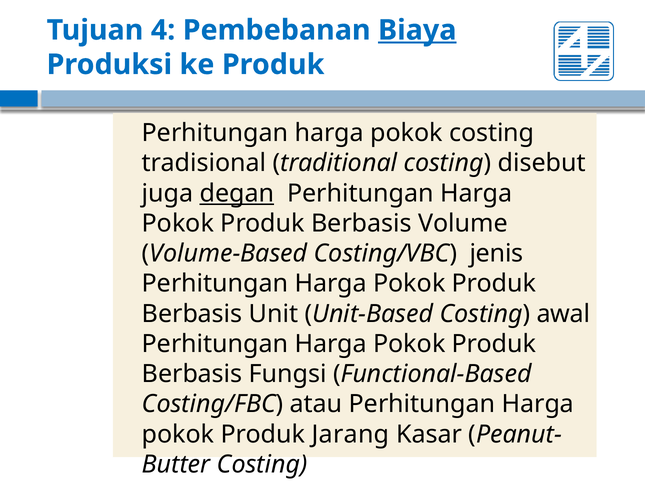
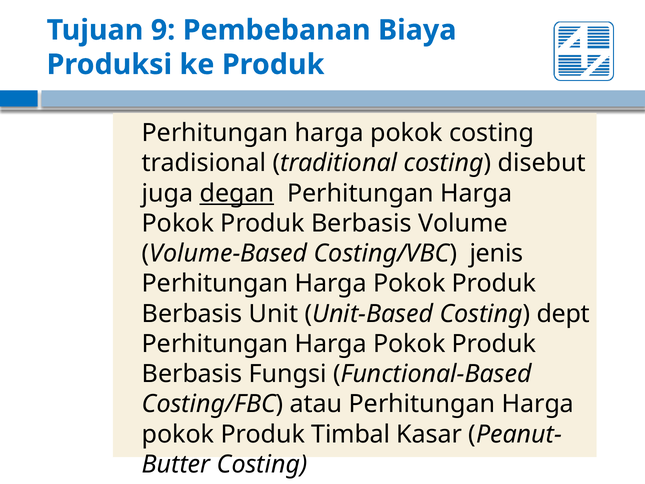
4: 4 -> 9
Biaya underline: present -> none
awal: awal -> dept
Jarang: Jarang -> Timbal
